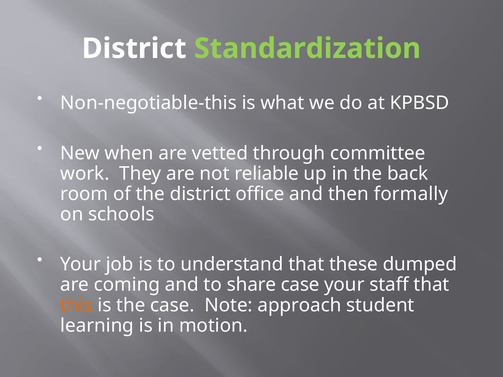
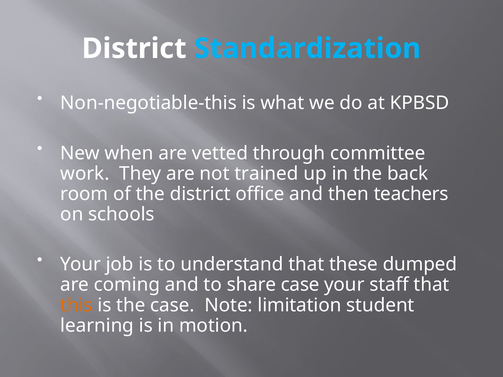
Standardization colour: light green -> light blue
reliable: reliable -> trained
formally: formally -> teachers
approach: approach -> limitation
